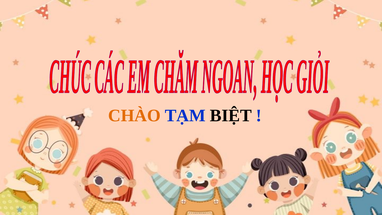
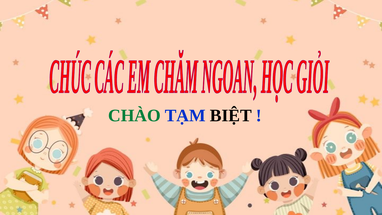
CHÀO colour: orange -> green
